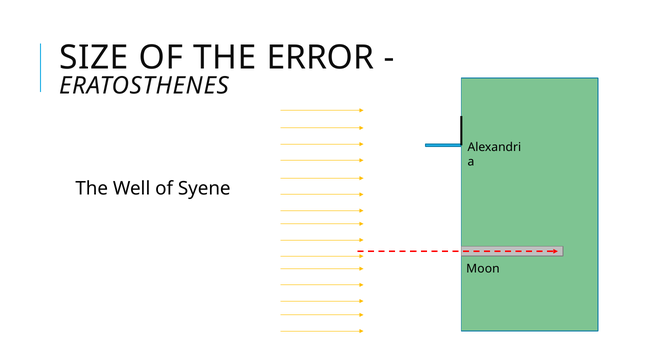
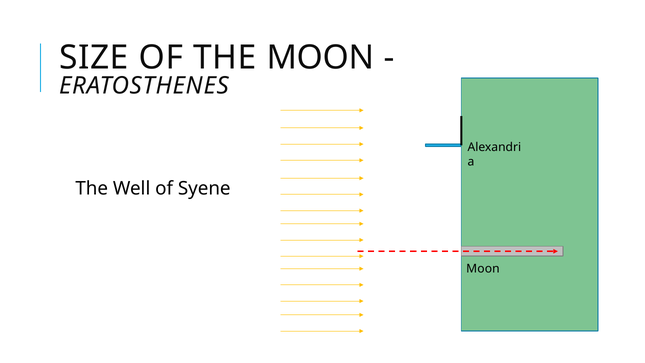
THE ERROR: ERROR -> MOON
